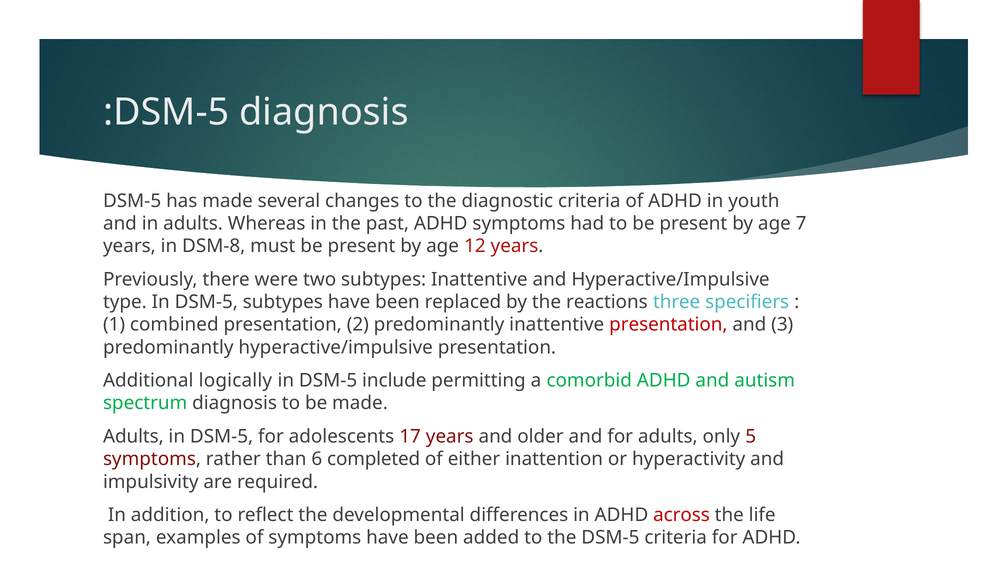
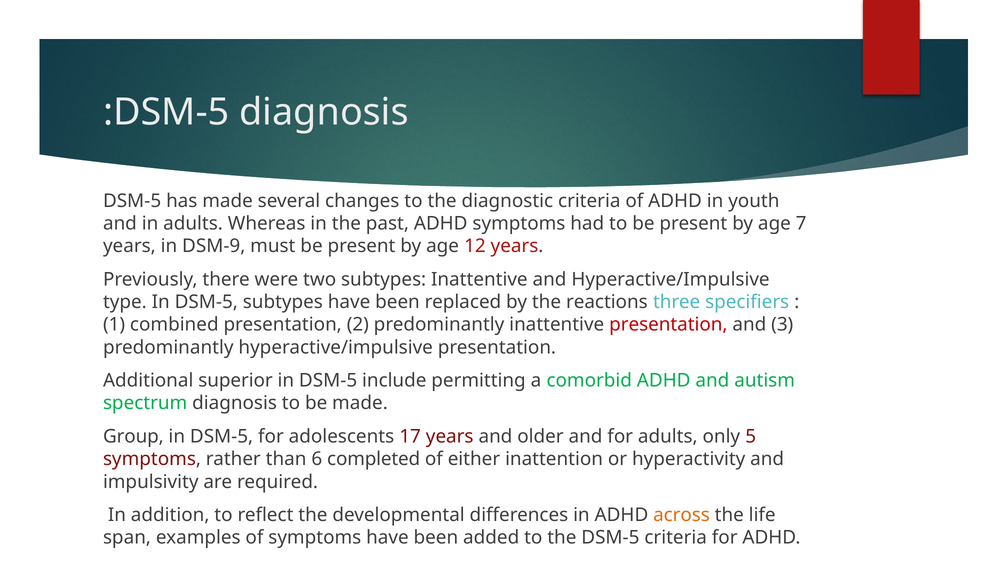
DSM-8: DSM-8 -> DSM-9
logically: logically -> superior
Adults at (133, 436): Adults -> Group
across colour: red -> orange
